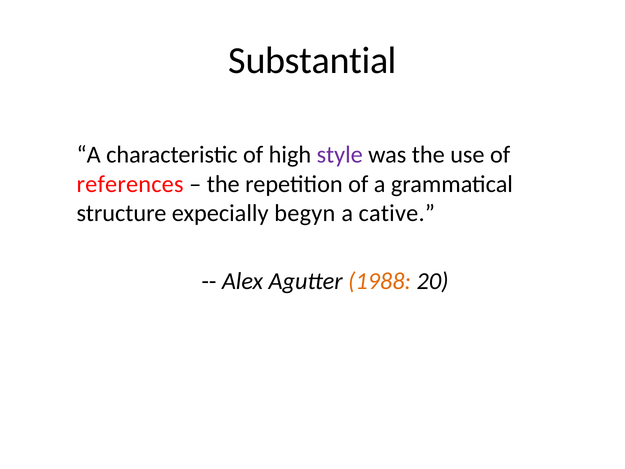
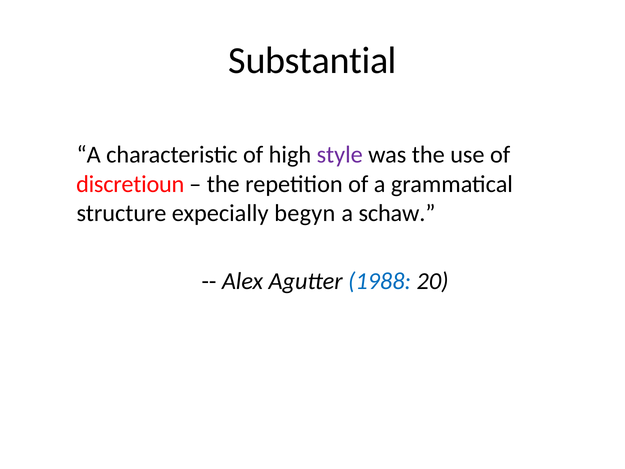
references: references -> discretioun
cative: cative -> schaw
1988 colour: orange -> blue
